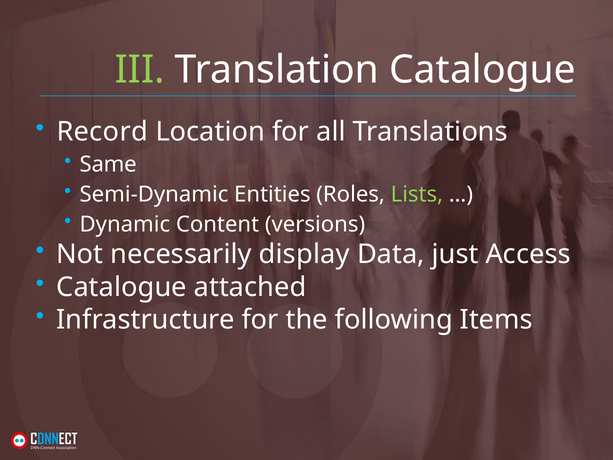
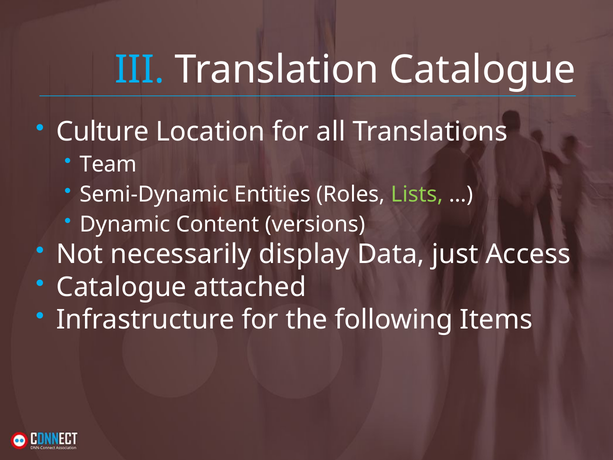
III colour: light green -> light blue
Record: Record -> Culture
Same: Same -> Team
